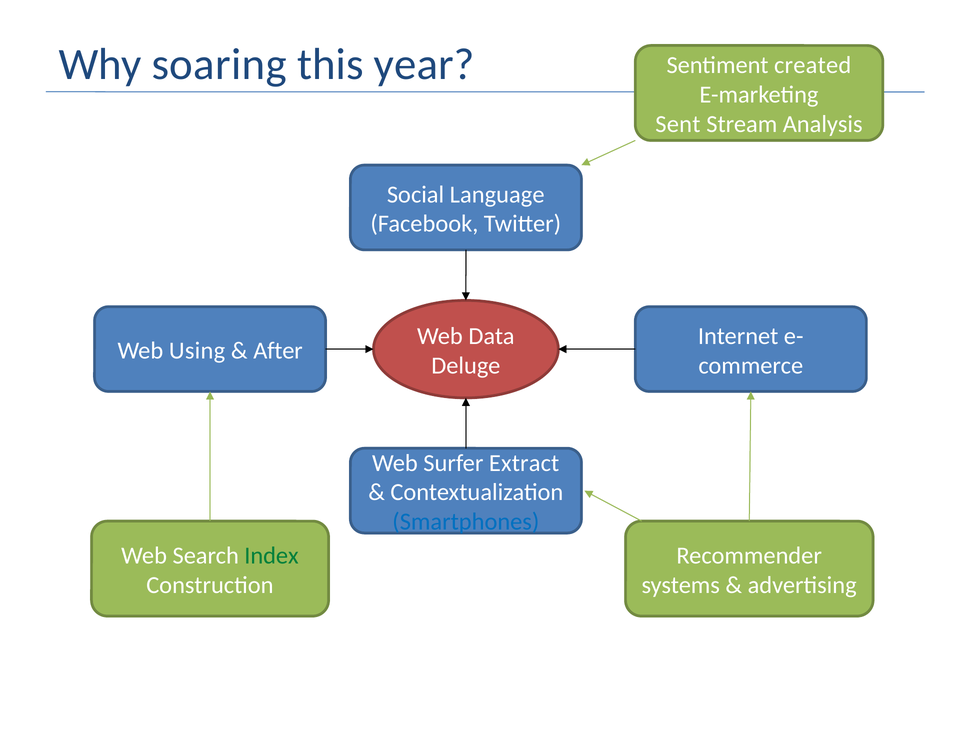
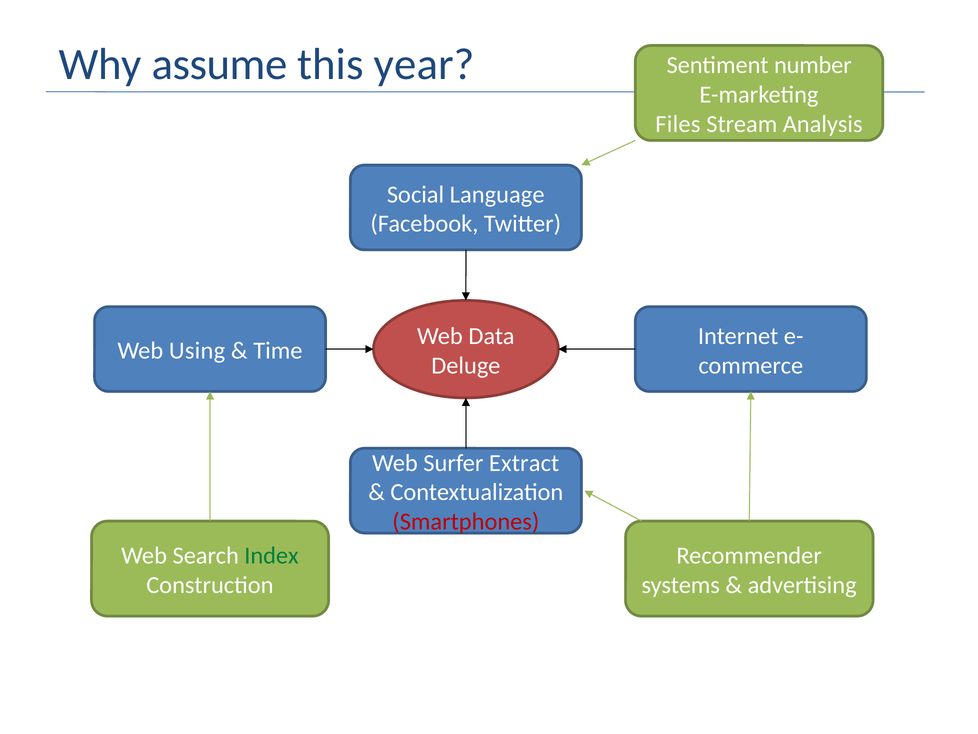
soaring: soaring -> assume
created: created -> number
Sent: Sent -> Files
After: After -> Time
Smartphones colour: blue -> red
